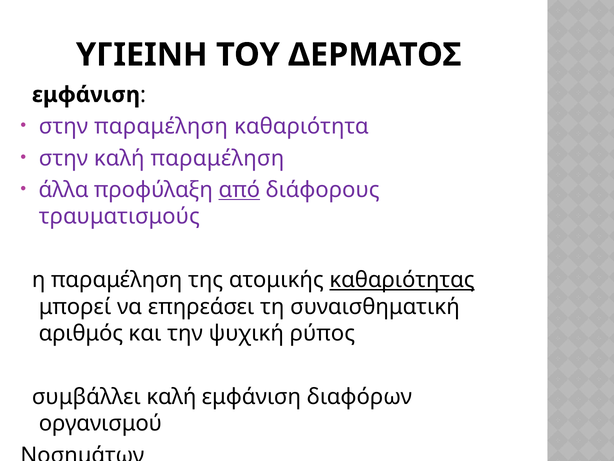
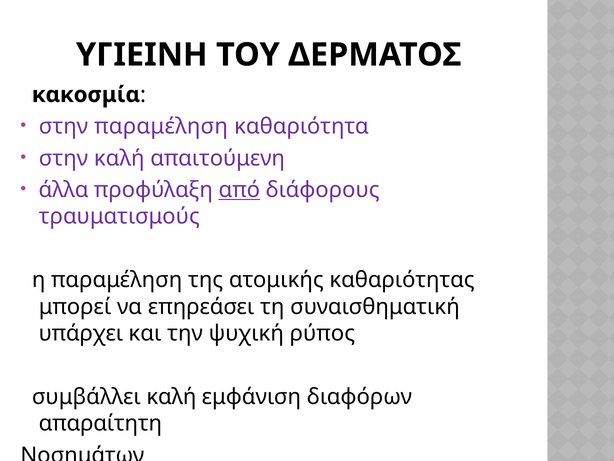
εμφάνιση at (86, 95): εμφάνιση -> κακοσμία
καλή παραμέληση: παραμέληση -> απαιτούμενη
καθαριότητας underline: present -> none
αριθμός: αριθμός -> υπάρχει
οργανισμού: οργανισμού -> απαραίτητη
